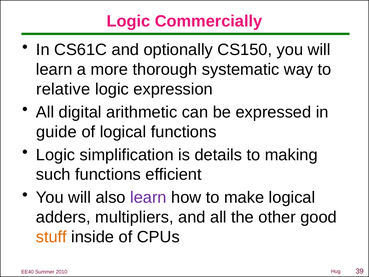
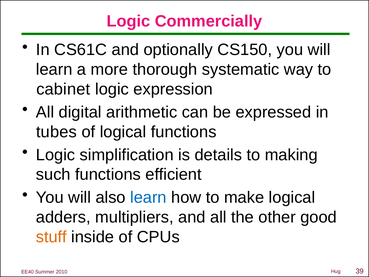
relative: relative -> cabinet
guide: guide -> tubes
learn at (148, 197) colour: purple -> blue
